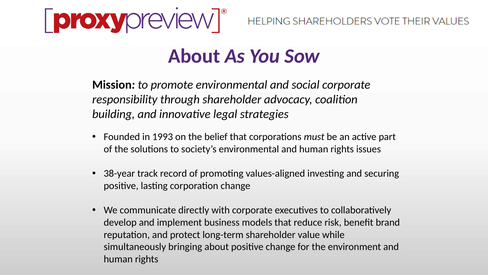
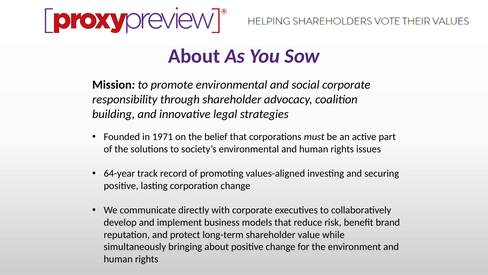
1993: 1993 -> 1971
38-year: 38-year -> 64-year
